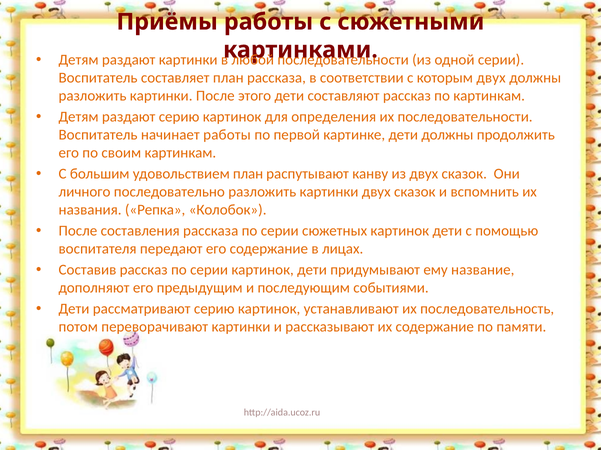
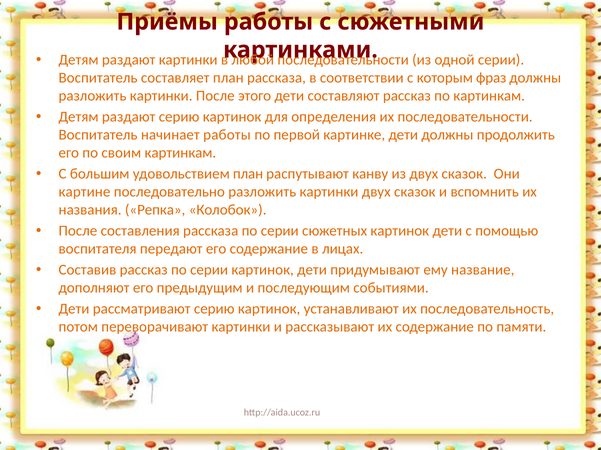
которым двух: двух -> фраз
личного: личного -> картине
